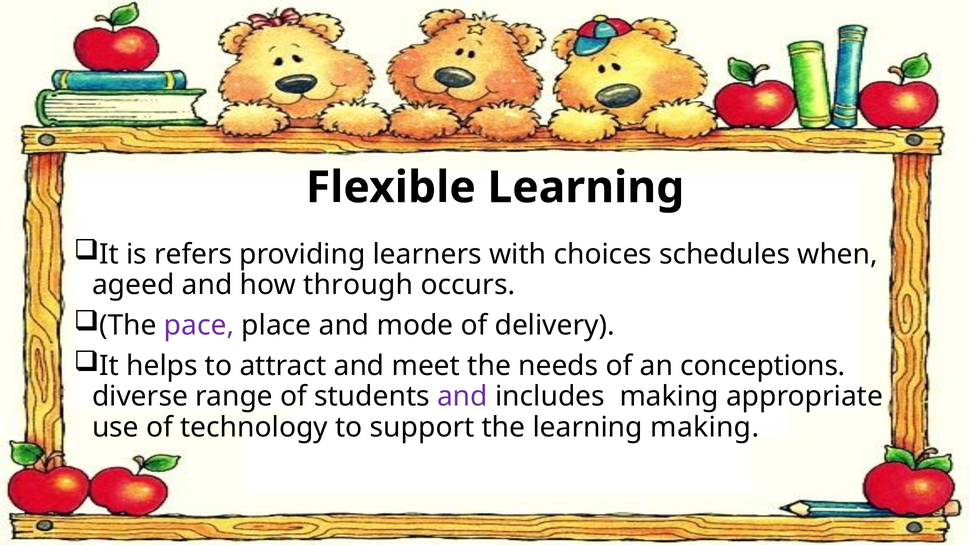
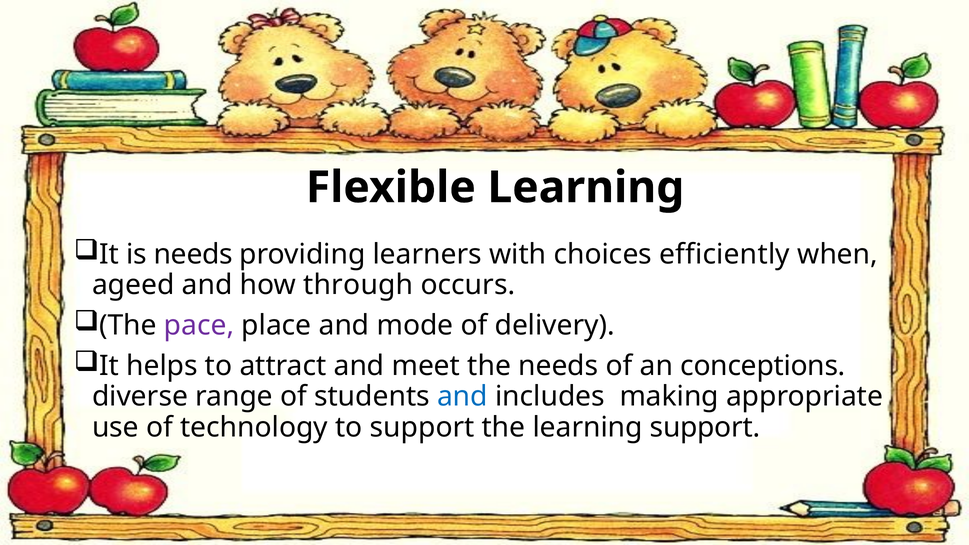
is refers: refers -> needs
schedules: schedules -> efficiently
and at (462, 397) colour: purple -> blue
learning making: making -> support
